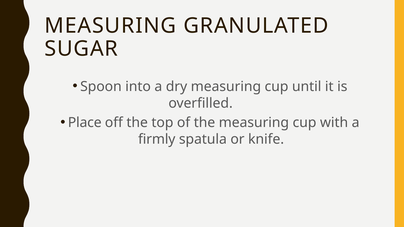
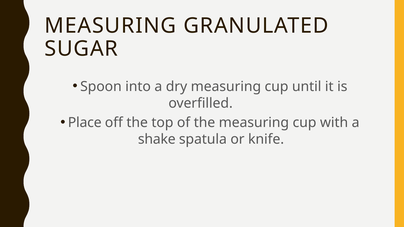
firmly: firmly -> shake
